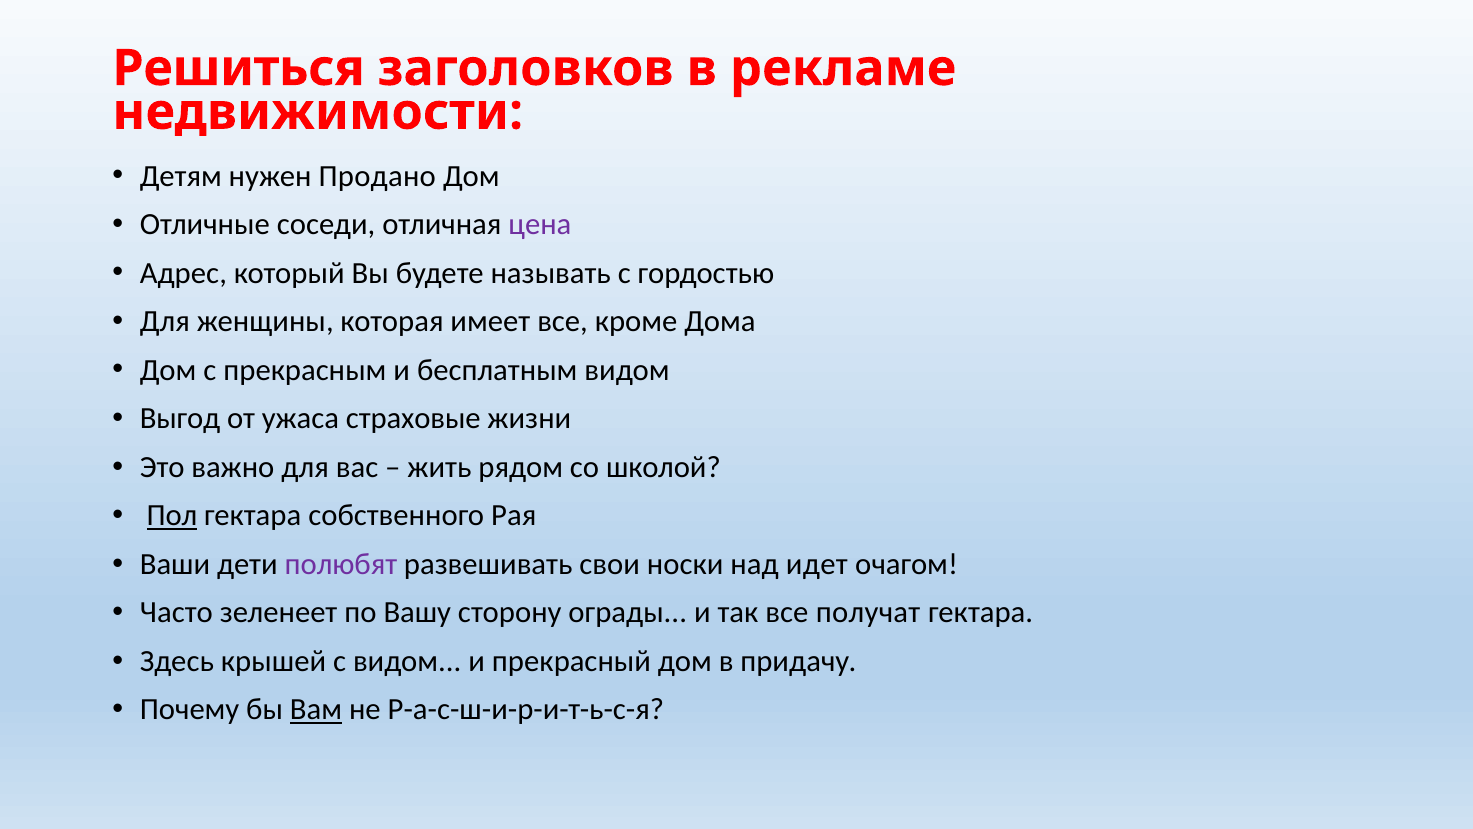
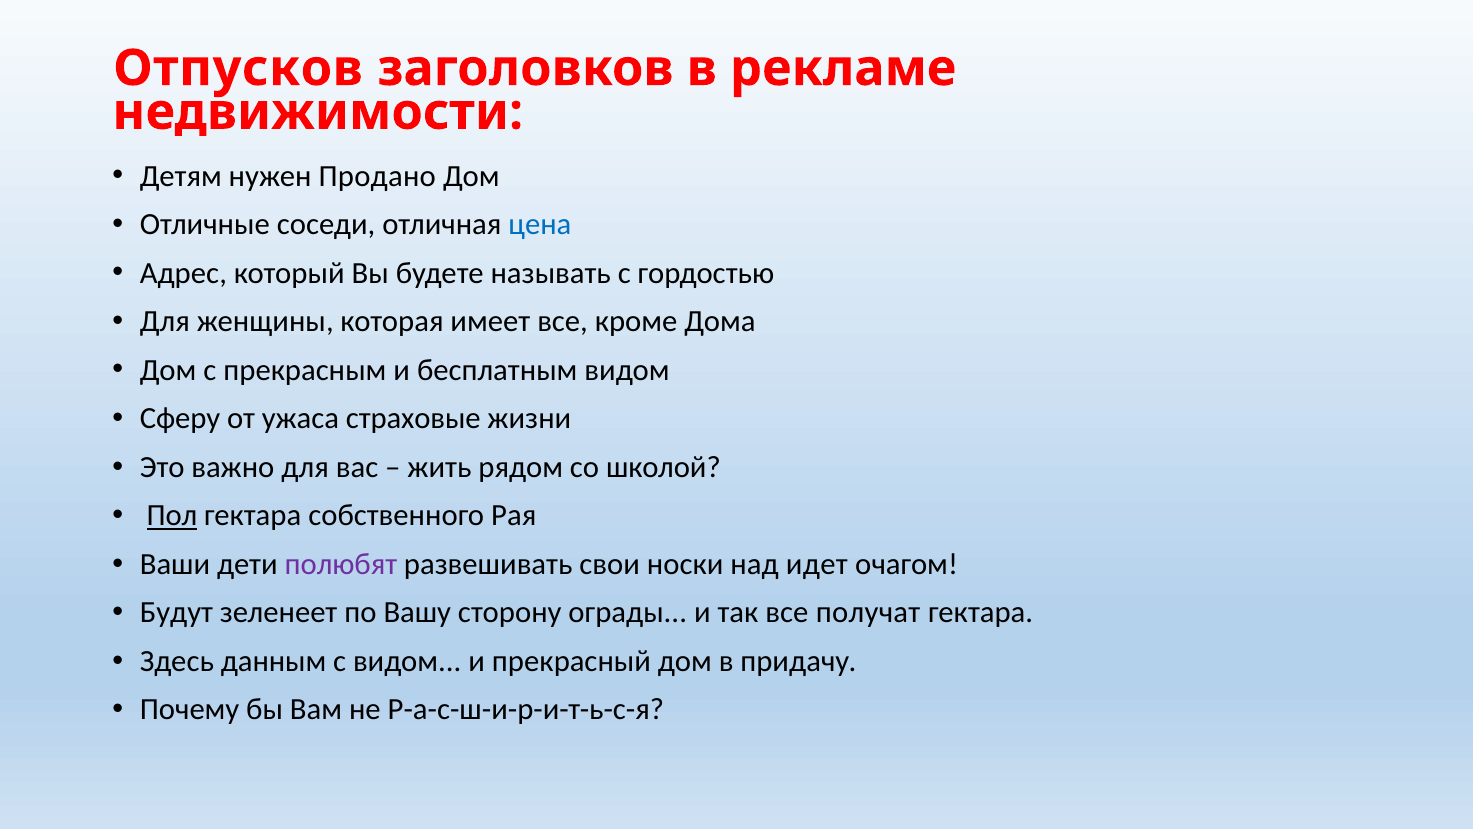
Решиться: Решиться -> Отпусков
цена colour: purple -> blue
Выгод: Выгод -> Сферу
Часто: Часто -> Будут
крышей: крышей -> данным
Вам underline: present -> none
